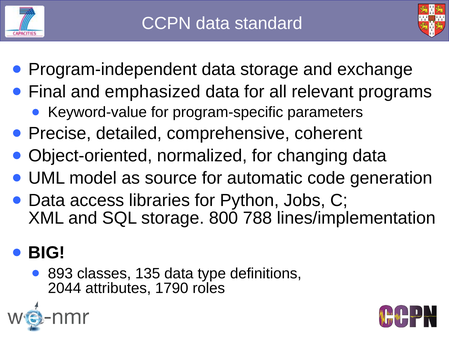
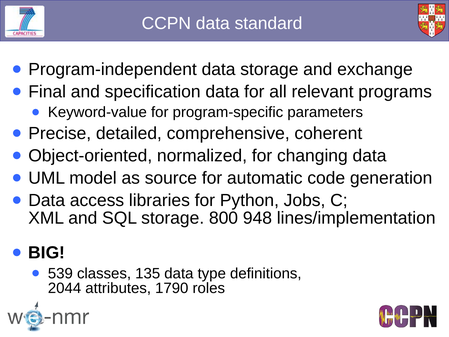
emphasized: emphasized -> specification
788: 788 -> 948
893: 893 -> 539
